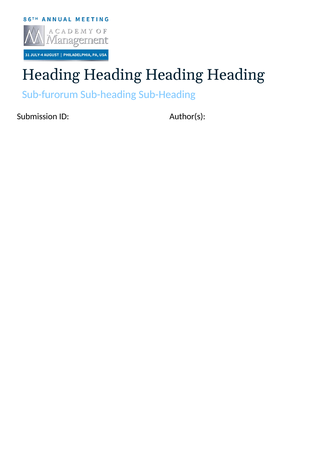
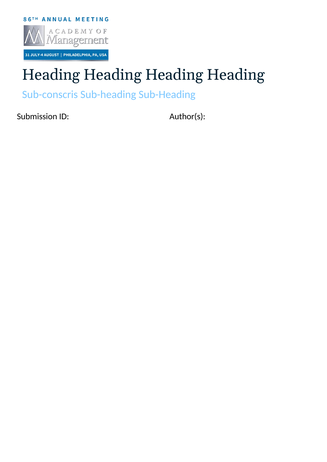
Sub-furorum: Sub-furorum -> Sub-conscris
